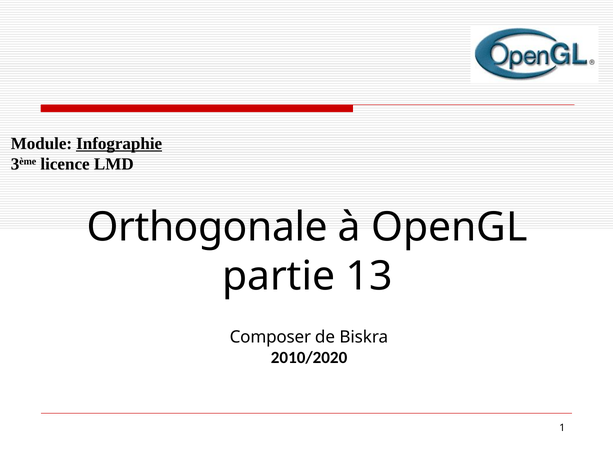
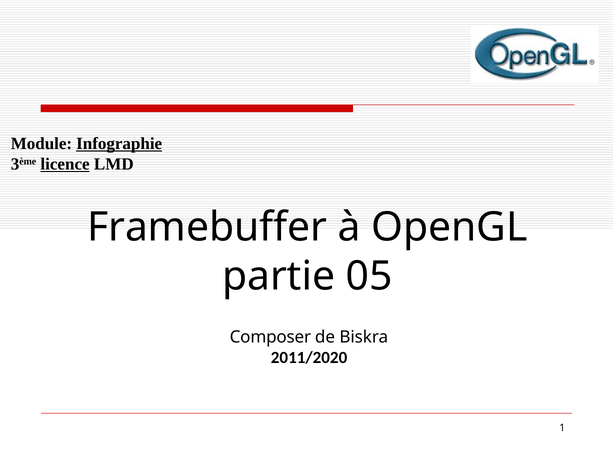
licence underline: none -> present
Orthogonale: Orthogonale -> Framebuffer
13: 13 -> 05
2010/2020: 2010/2020 -> 2011/2020
